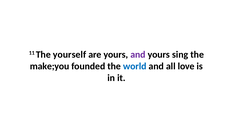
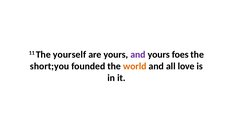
sing: sing -> foes
make;you: make;you -> short;you
world colour: blue -> orange
